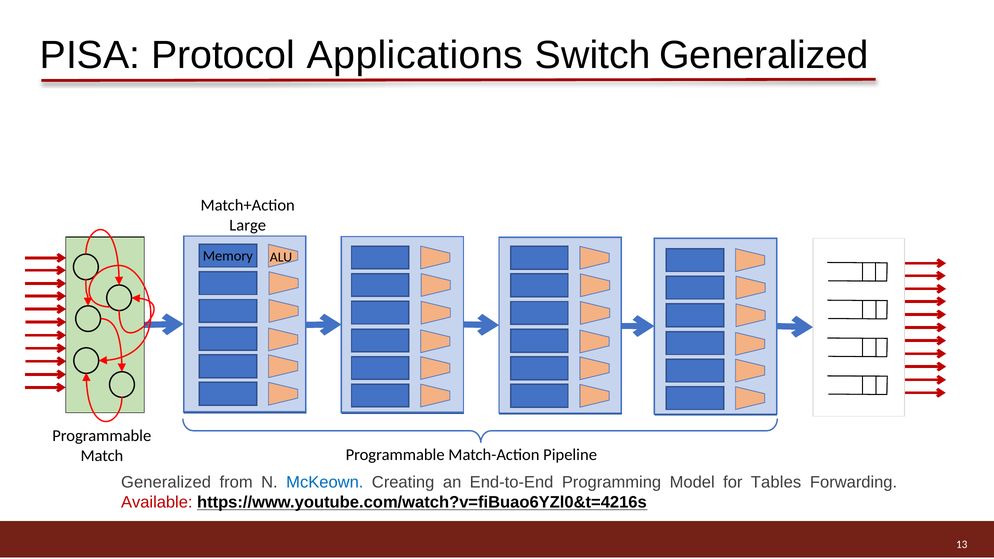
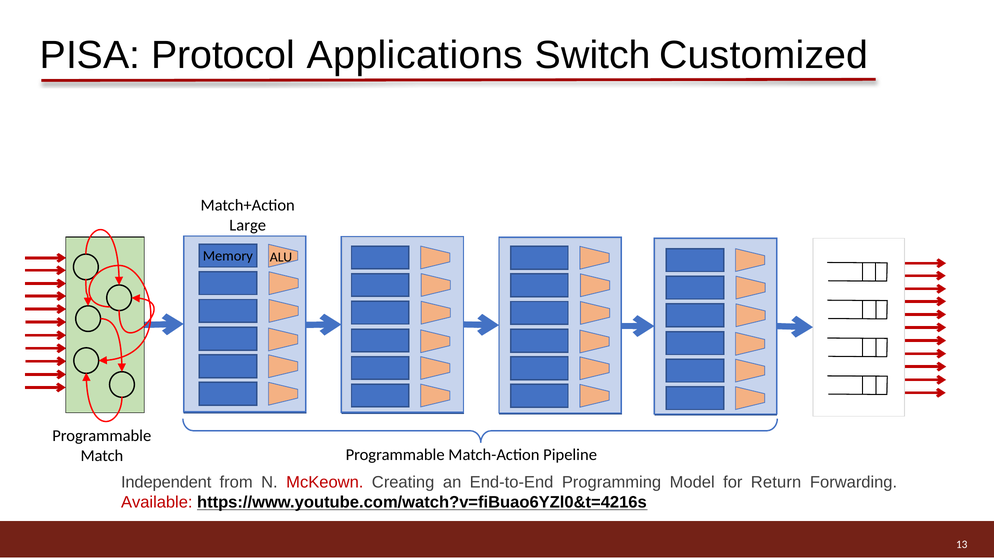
Switch Generalized: Generalized -> Customized
Generalized at (166, 483): Generalized -> Independent
McKeown colour: blue -> red
Tables: Tables -> Return
